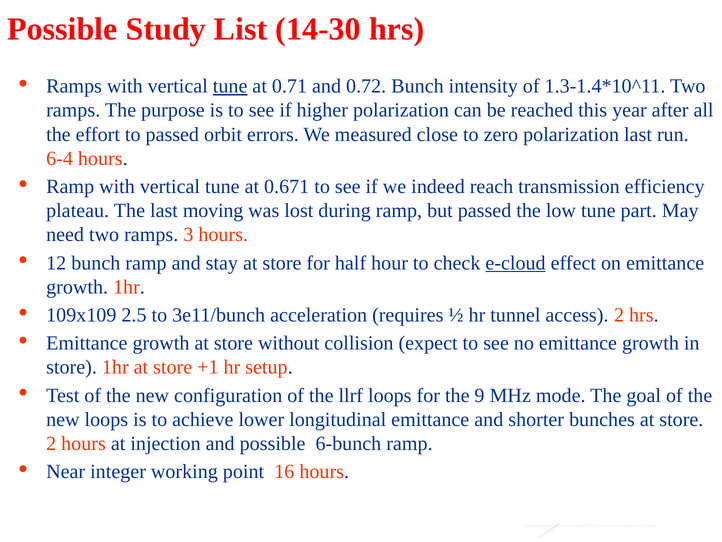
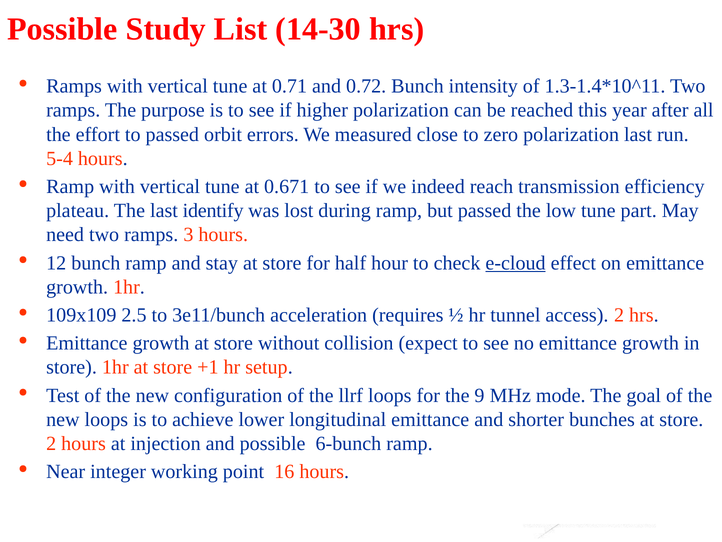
tune at (230, 86) underline: present -> none
6-4: 6-4 -> 5-4
moving: moving -> identify
